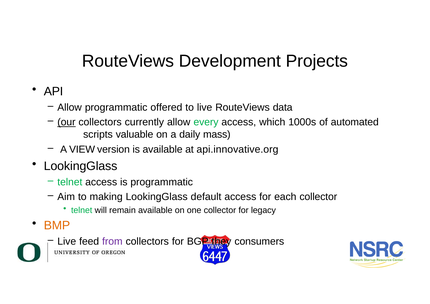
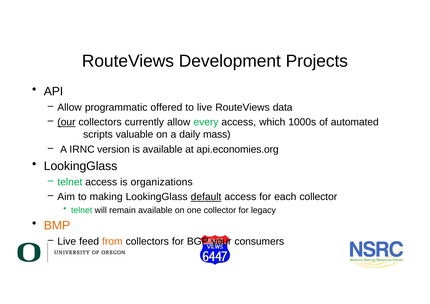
VIEW: VIEW -> IRNC
api.innovative.org: api.innovative.org -> api.economies.org
is programmatic: programmatic -> organizations
default underline: none -> present
from colour: purple -> orange
they: they -> your
